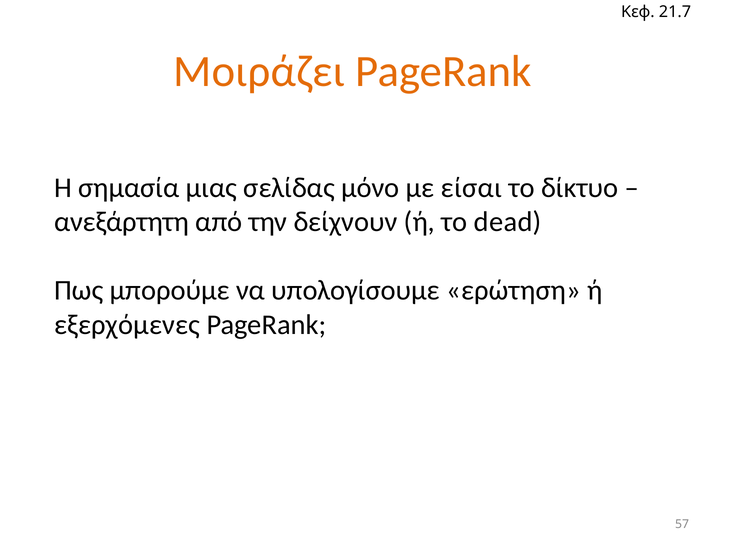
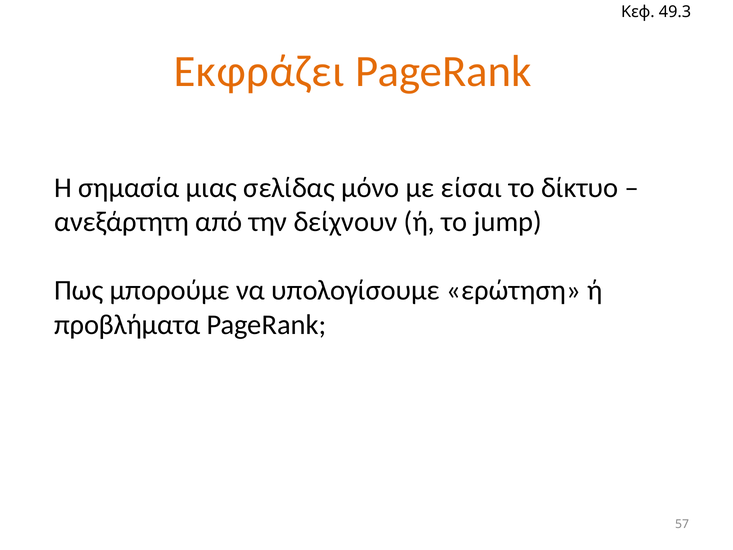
21.7: 21.7 -> 49.3
Μοιράζει: Μοιράζει -> Εκφράζει
dead: dead -> jump
εξερχόμενες: εξερχόμενες -> προβλήματα
